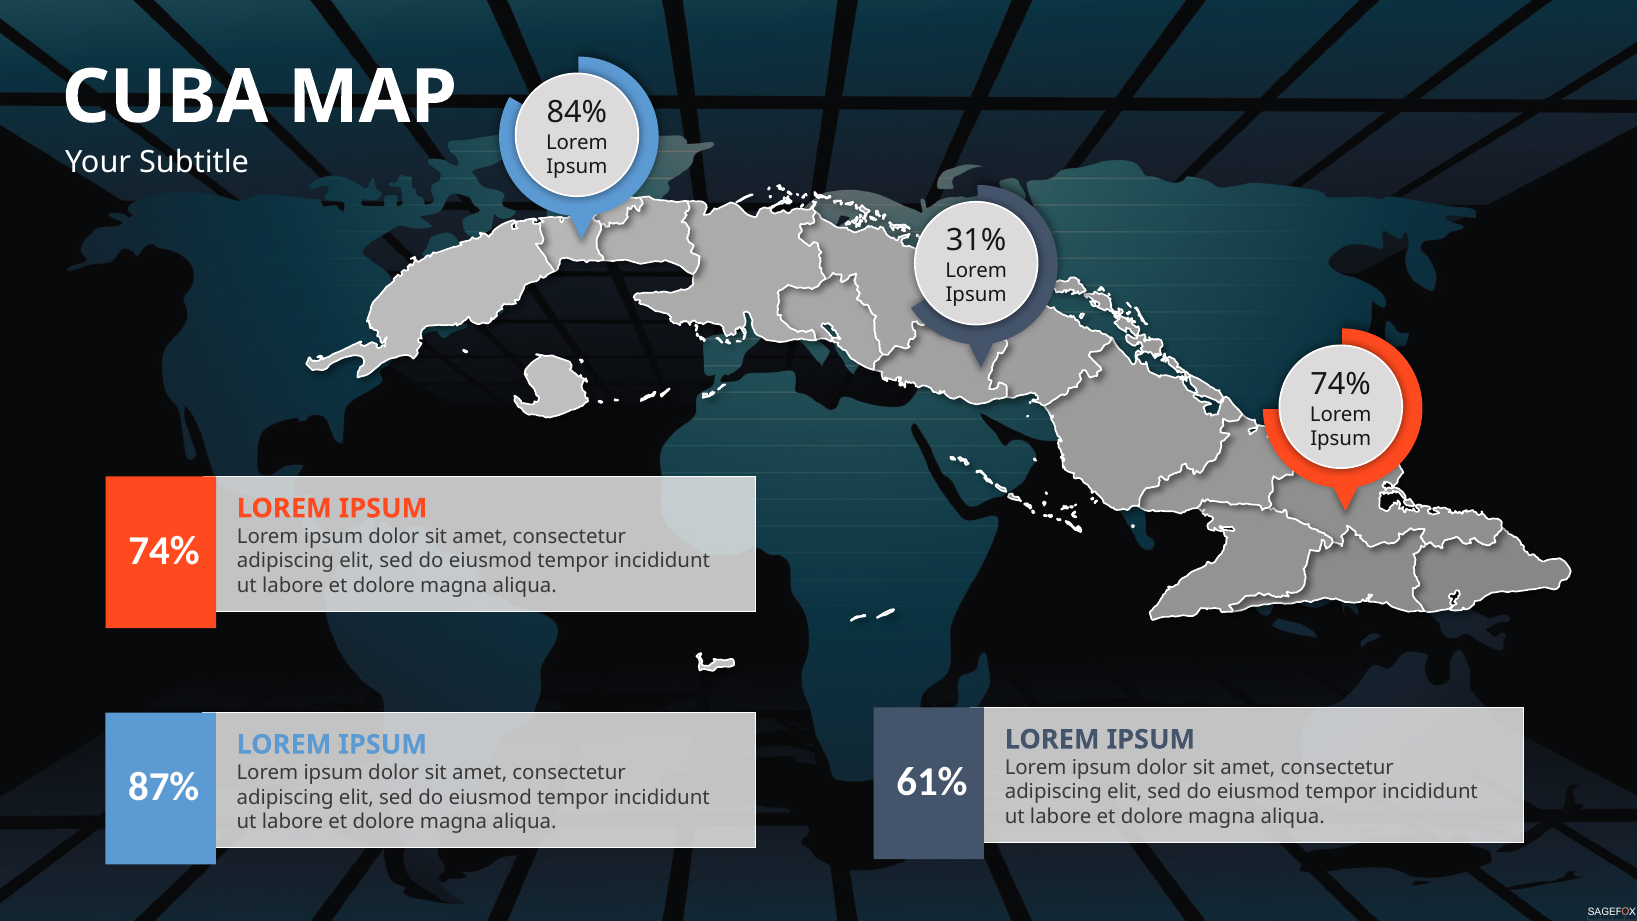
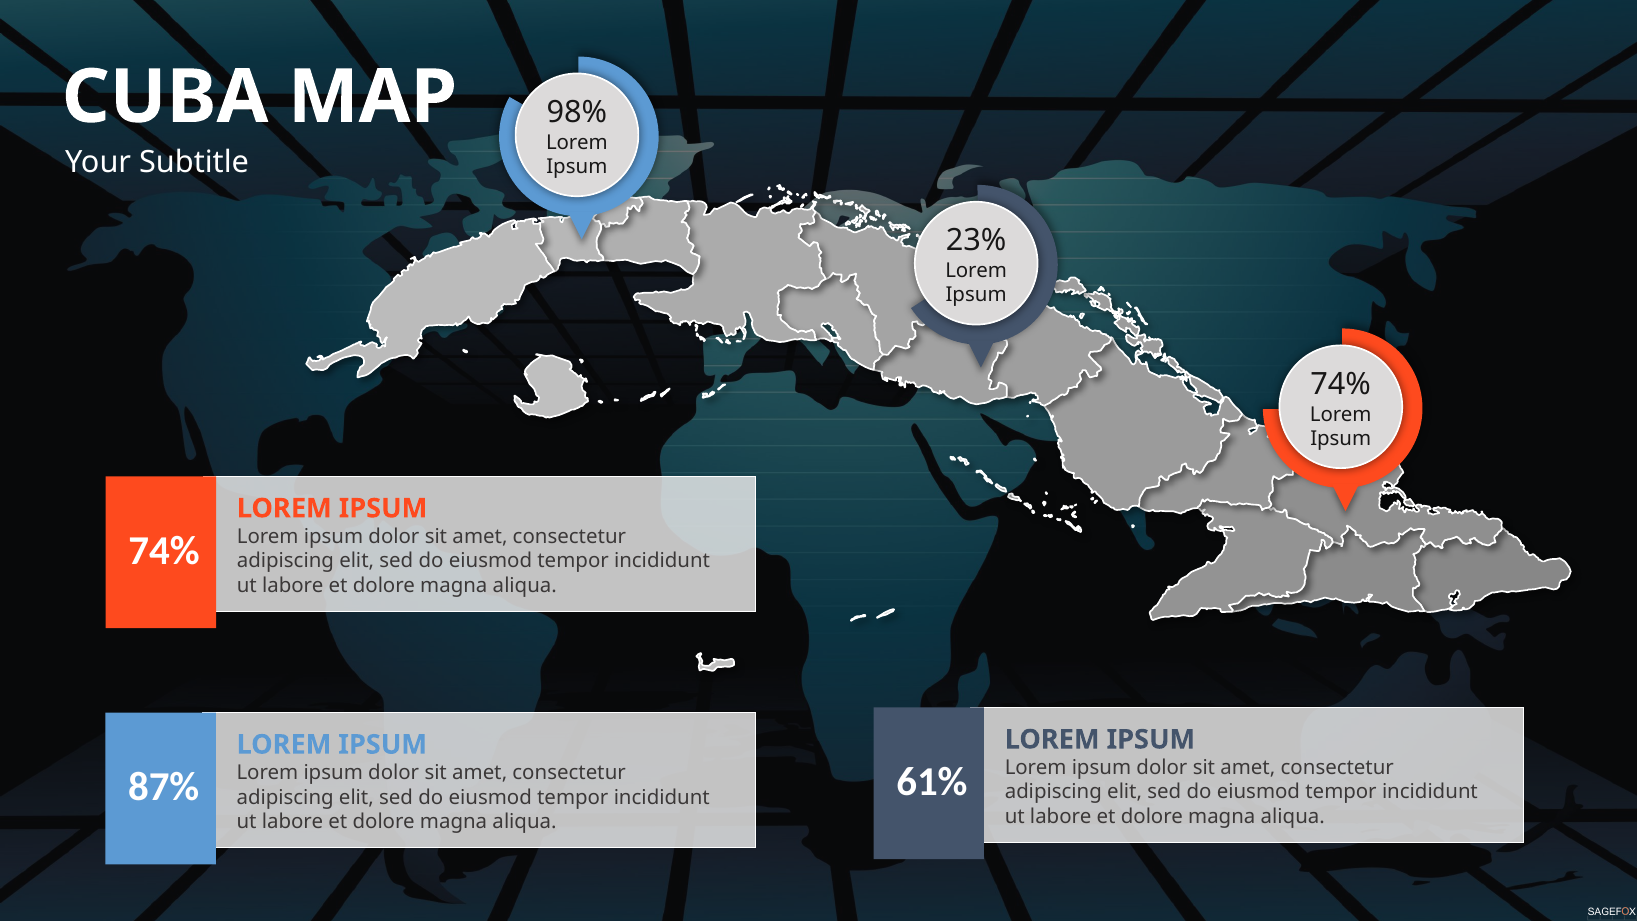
84%: 84% -> 98%
31%: 31% -> 23%
